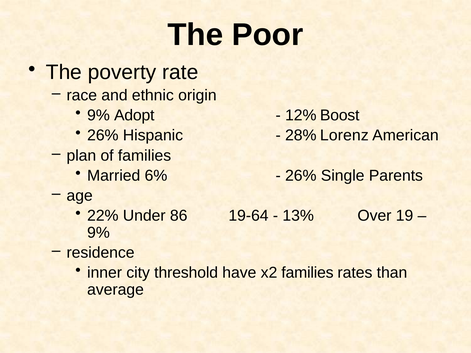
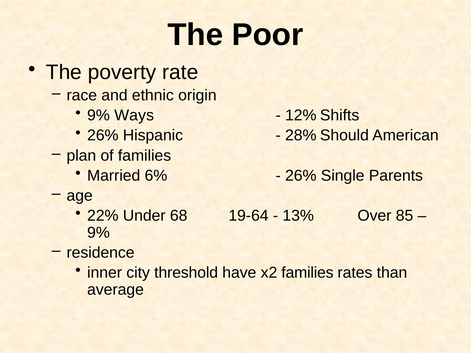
Adopt: Adopt -> Ways
Boost: Boost -> Shifts
Lorenz: Lorenz -> Should
86: 86 -> 68
19: 19 -> 85
